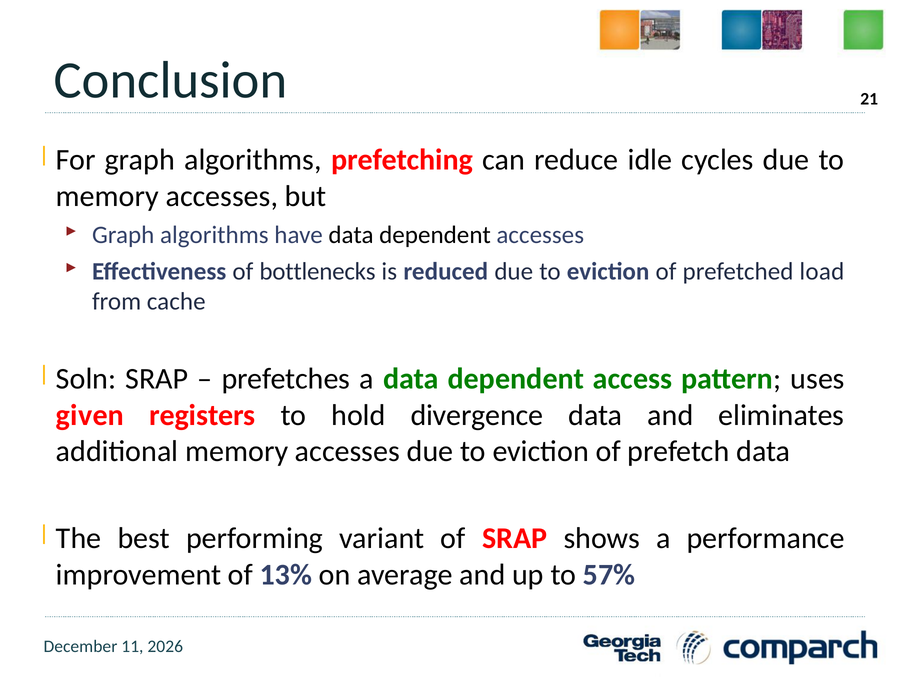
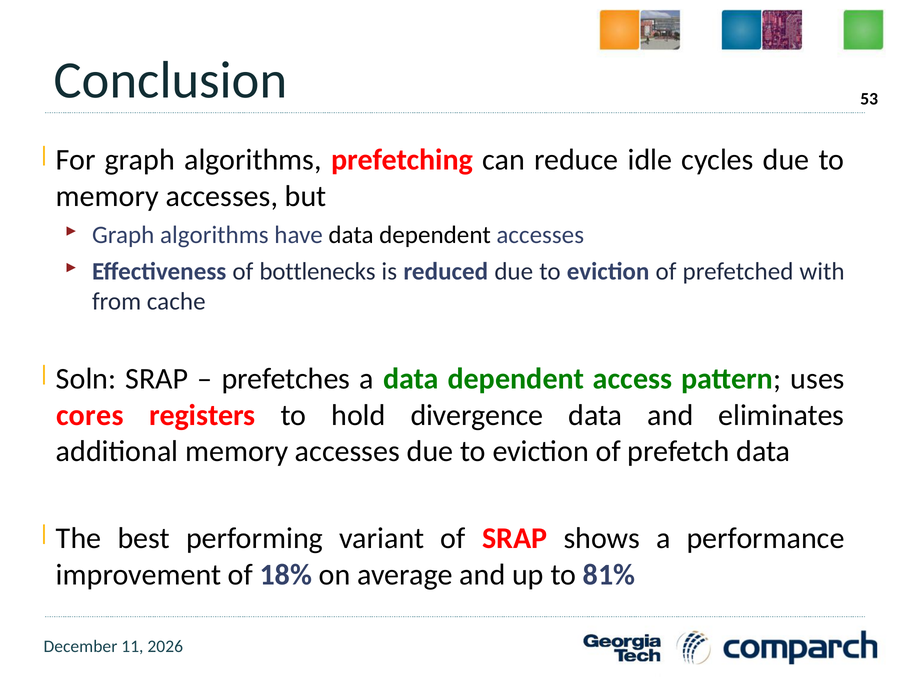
21: 21 -> 53
load: load -> with
given: given -> cores
13%: 13% -> 18%
57%: 57% -> 81%
